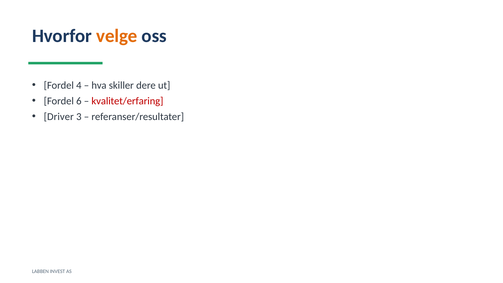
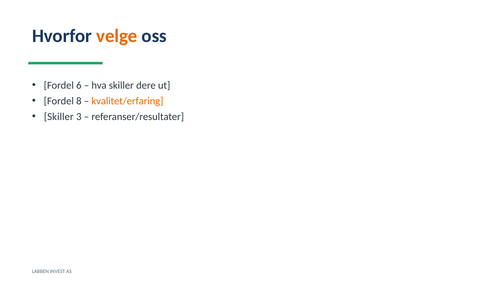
4: 4 -> 6
6: 6 -> 8
kvalitet/erfaring colour: red -> orange
Driver at (59, 117): Driver -> Skiller
